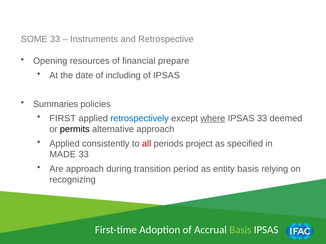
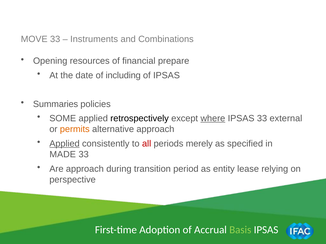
SOME: SOME -> MOVE
Retrospective: Retrospective -> Combinations
FIRST: FIRST -> SOME
retrospectively colour: blue -> black
deemed: deemed -> external
permits colour: black -> orange
Applied at (64, 144) underline: none -> present
project: project -> merely
entity basis: basis -> lease
recognizing: recognizing -> perspective
